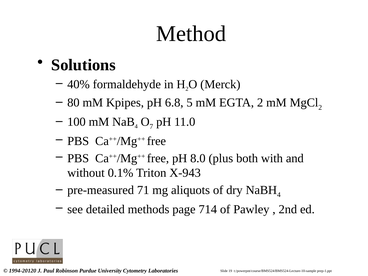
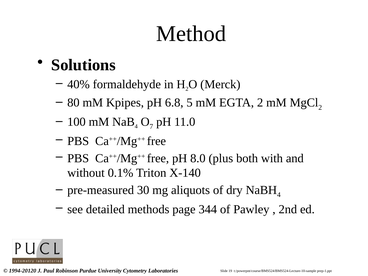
X-943: X-943 -> X-140
71: 71 -> 30
714: 714 -> 344
